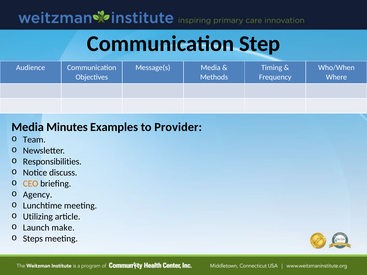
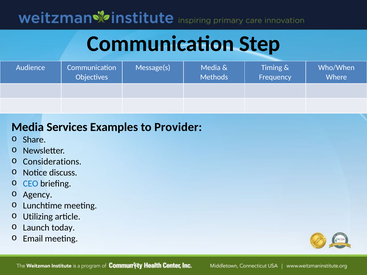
Minutes: Minutes -> Services
Team: Team -> Share
Responsibilities: Responsibilities -> Considerations
CEO colour: orange -> blue
make: make -> today
Steps: Steps -> Email
